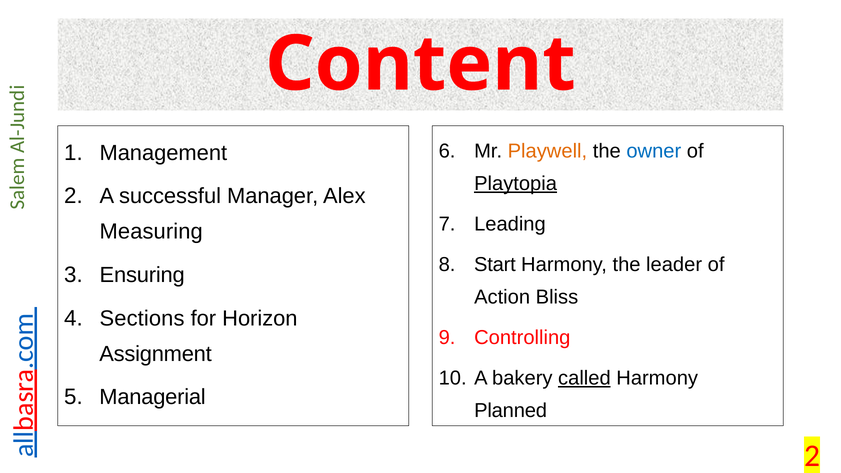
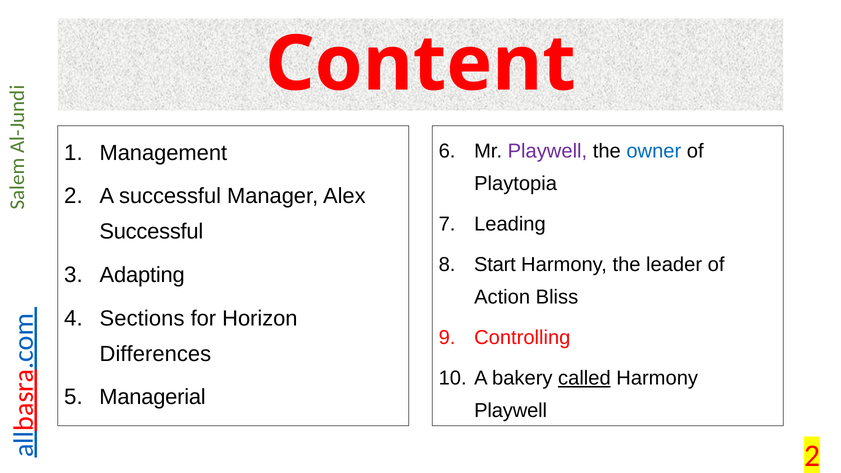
Playwell at (547, 151) colour: orange -> purple
Playtopia underline: present -> none
Measuring at (151, 232): Measuring -> Successful
Ensuring: Ensuring -> Adapting
Assignment: Assignment -> Differences
Planned at (511, 411): Planned -> Playwell
